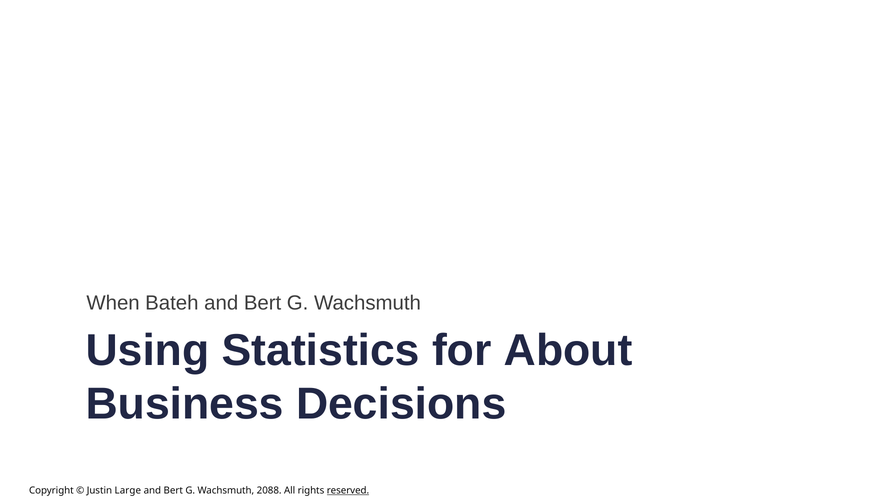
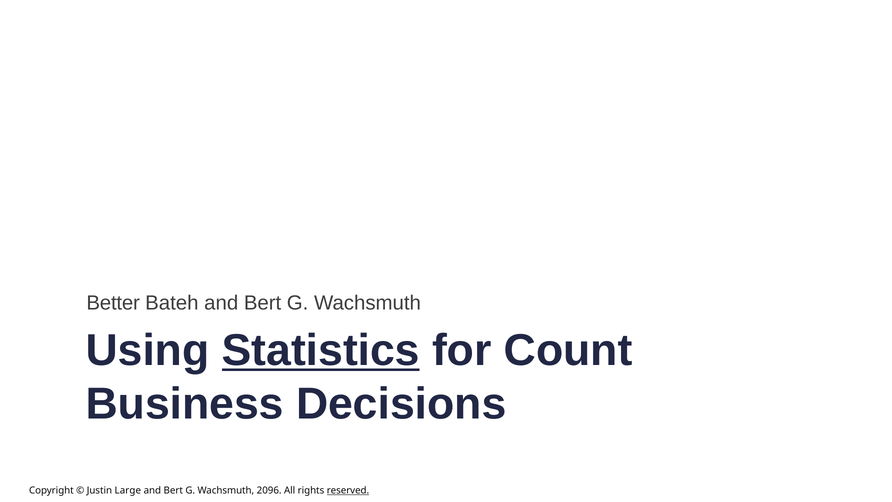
When: When -> Better
Statistics underline: none -> present
About: About -> Count
2088: 2088 -> 2096
